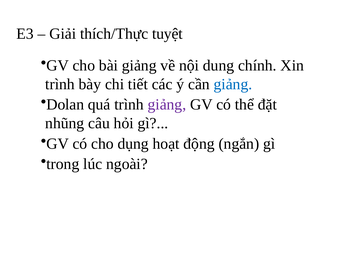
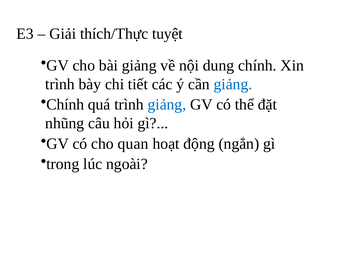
Dolan at (65, 105): Dolan -> Chính
giảng at (167, 105) colour: purple -> blue
dụng: dụng -> quan
